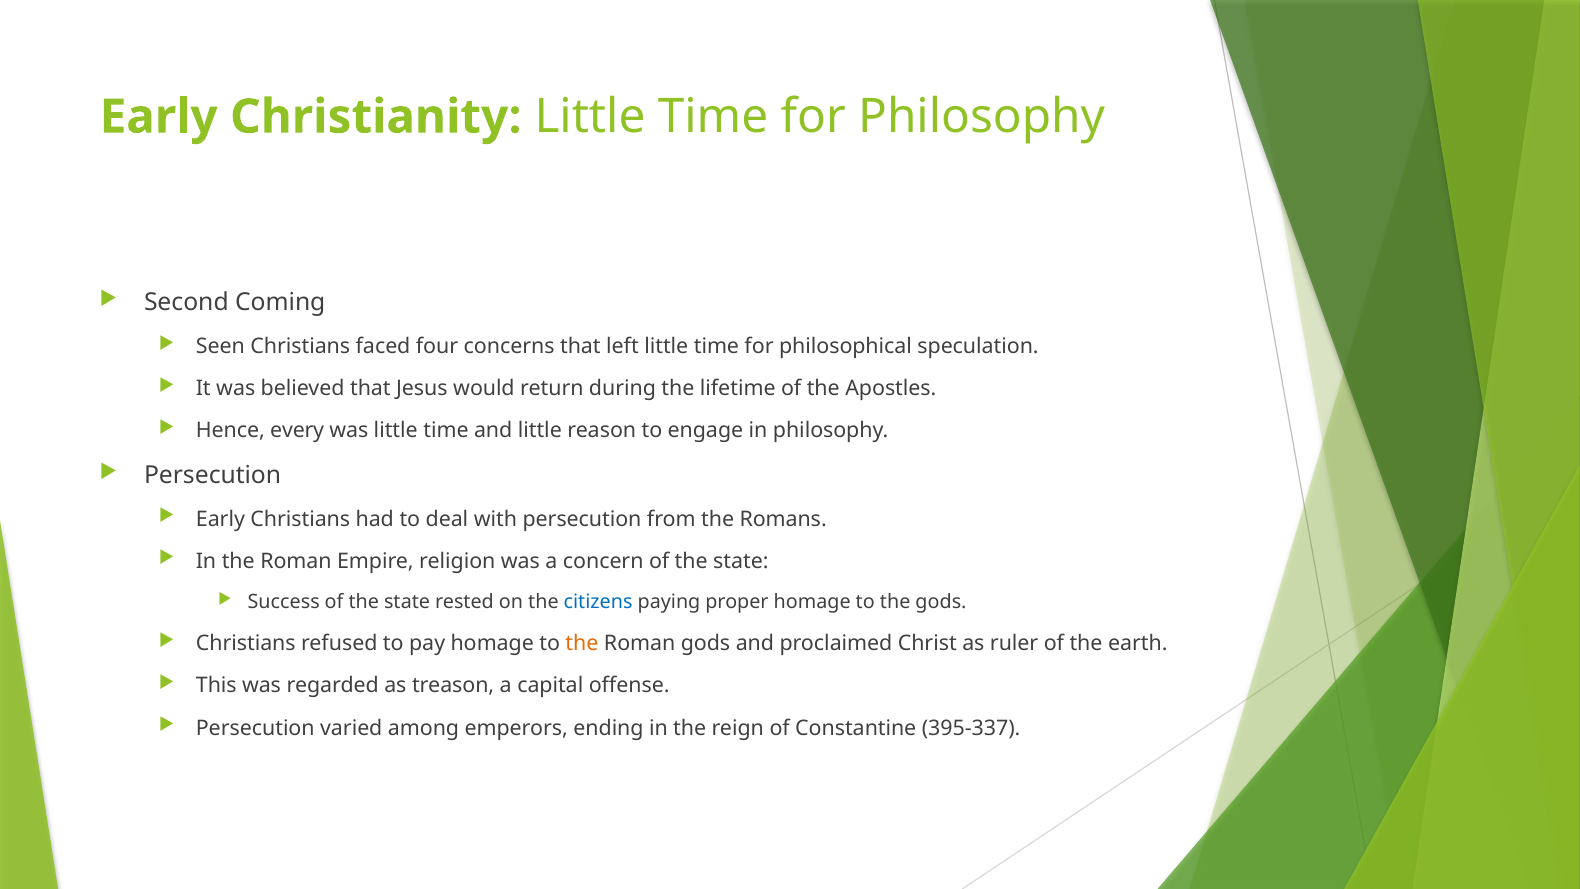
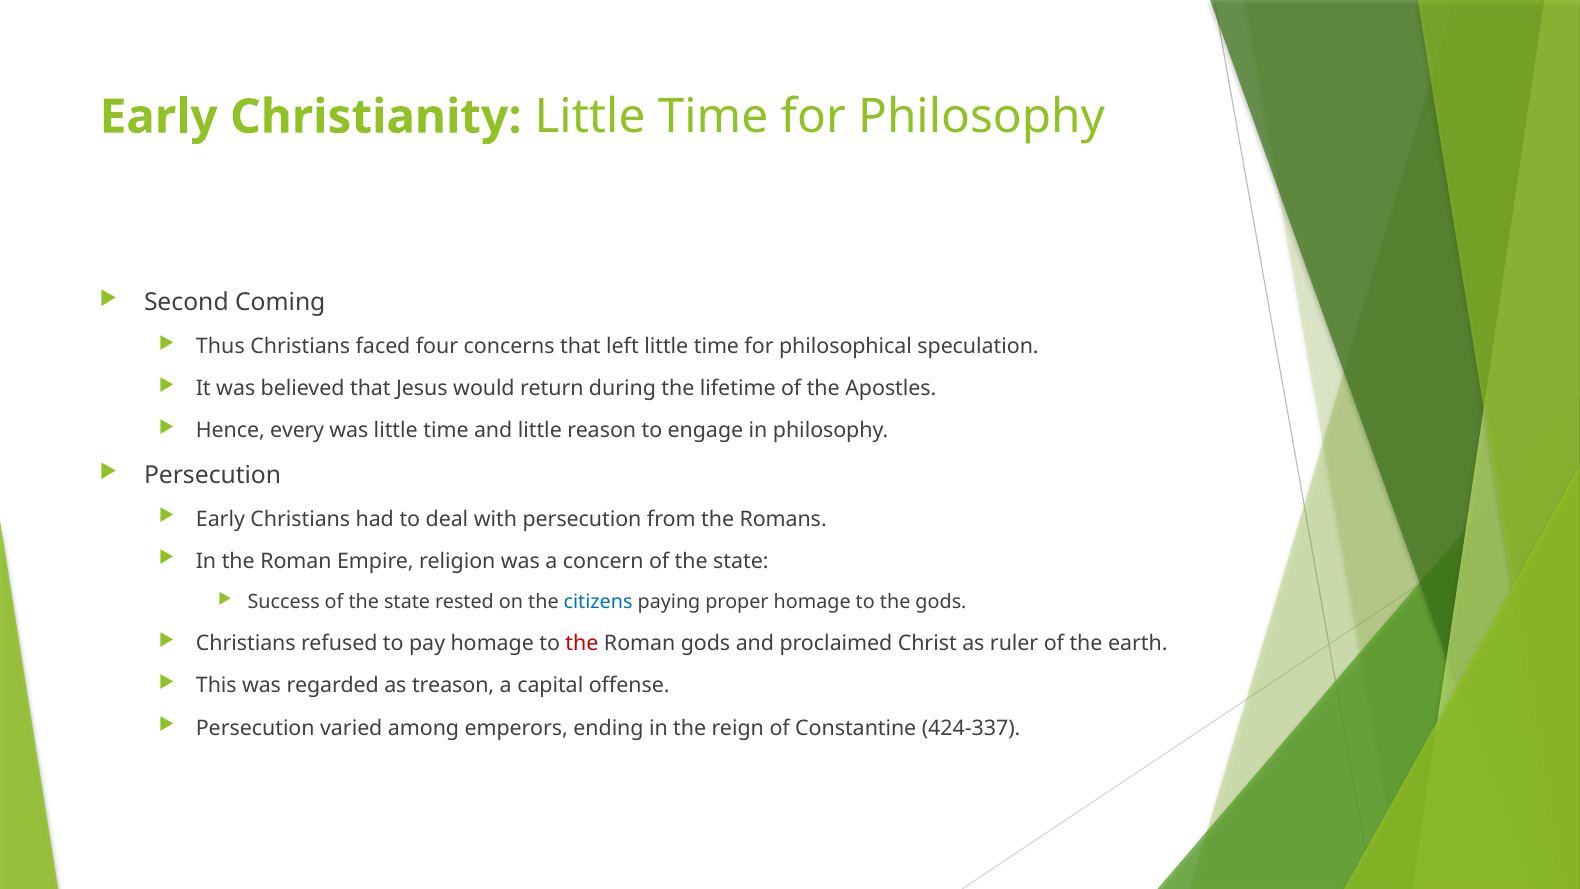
Seen: Seen -> Thus
the at (582, 644) colour: orange -> red
395-337: 395-337 -> 424-337
